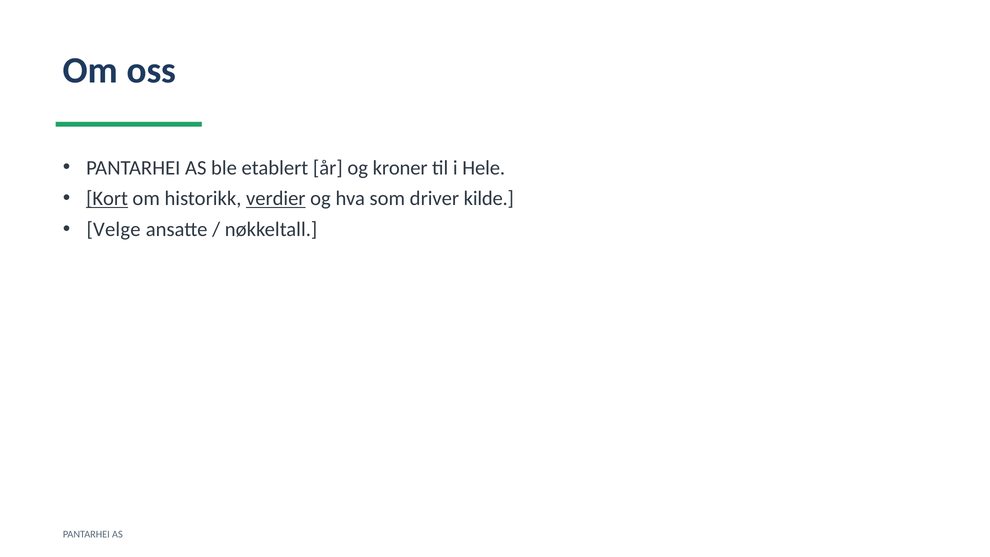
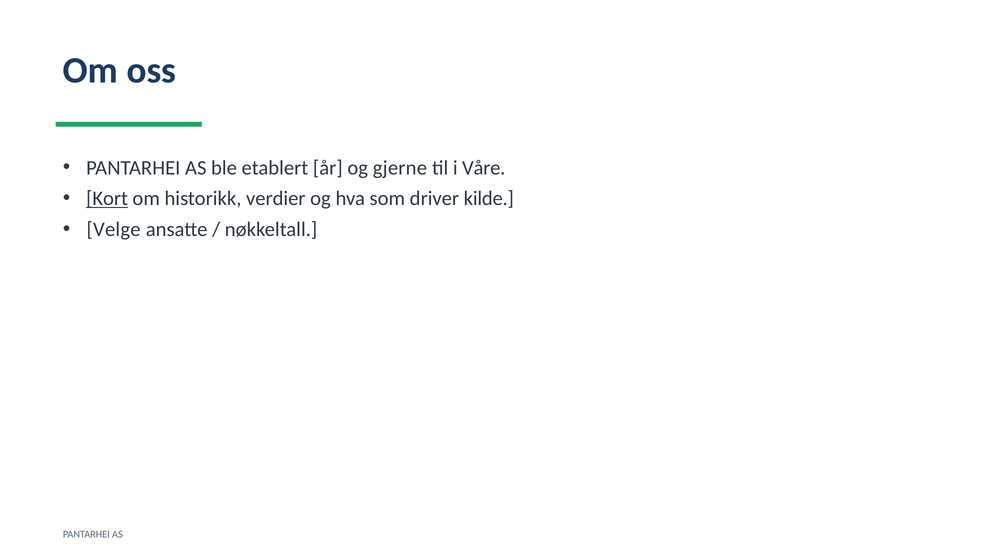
kroner: kroner -> gjerne
Hele: Hele -> Våre
verdier underline: present -> none
